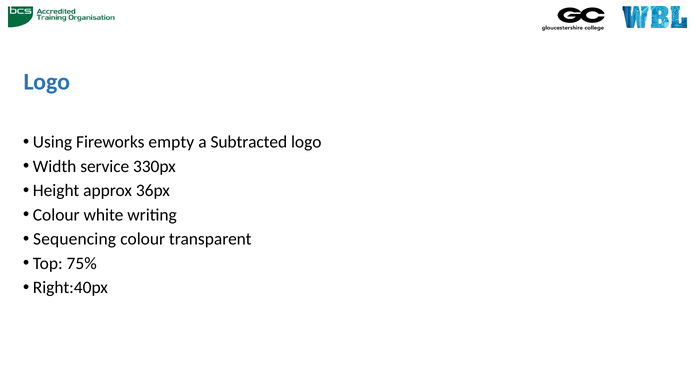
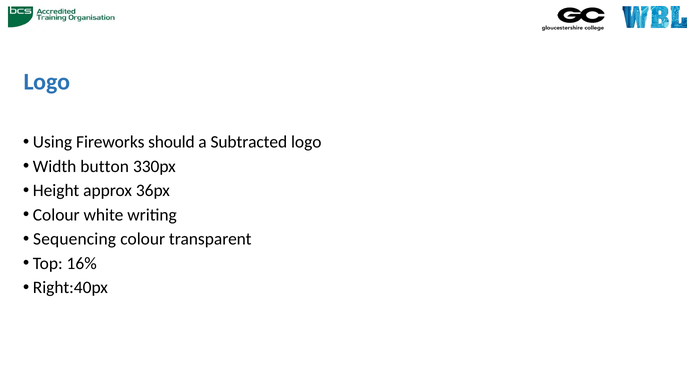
empty: empty -> should
service: service -> button
75%: 75% -> 16%
